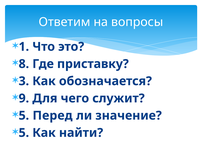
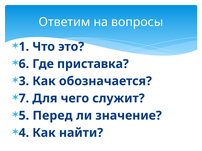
8: 8 -> 6
приставку: приставку -> приставка
9: 9 -> 7
5 at (24, 133): 5 -> 4
